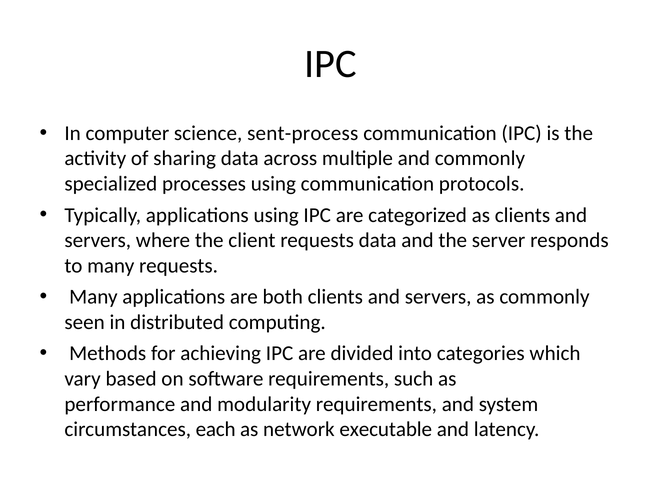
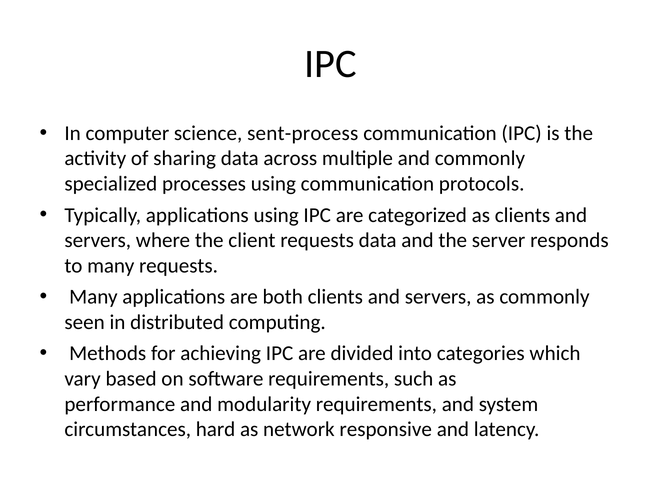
each: each -> hard
executable: executable -> responsive
